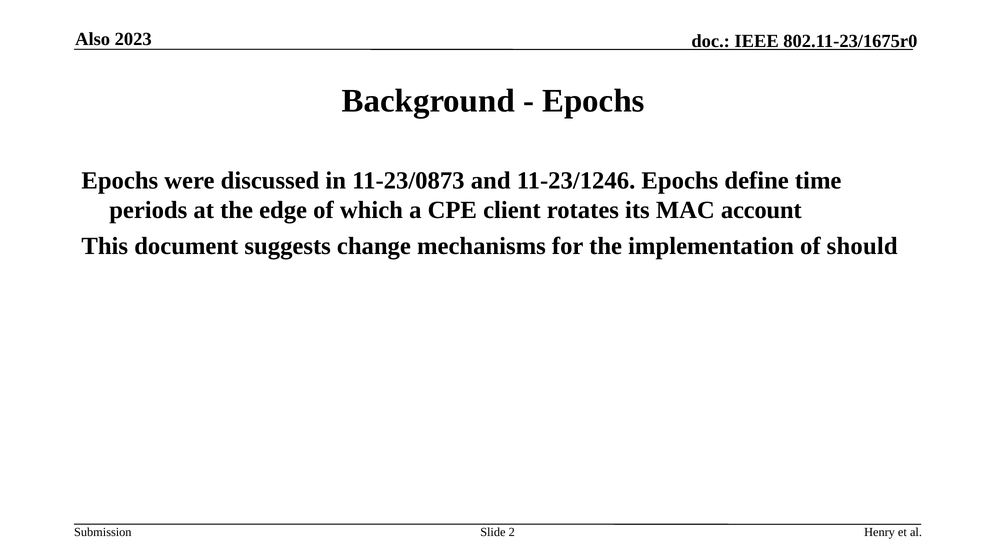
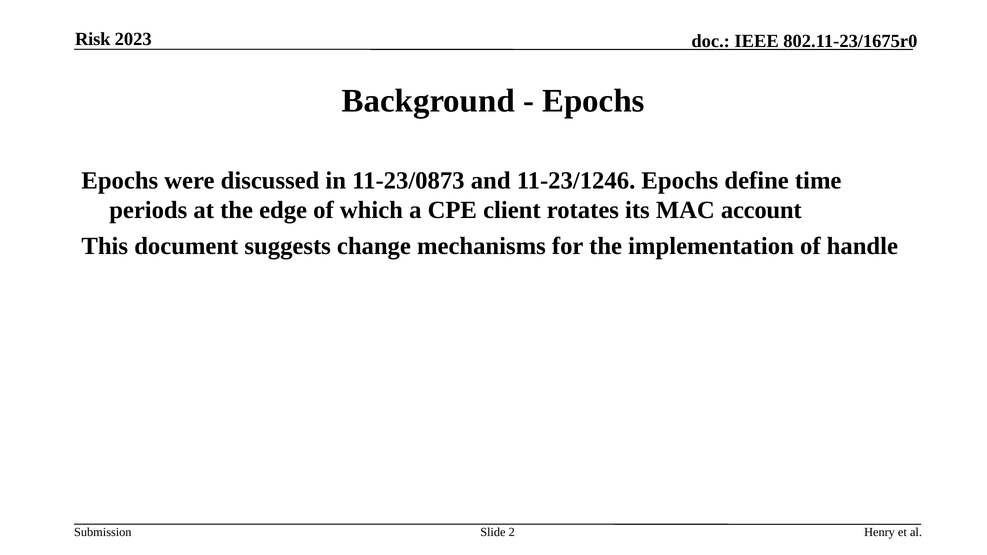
Also: Also -> Risk
should: should -> handle
